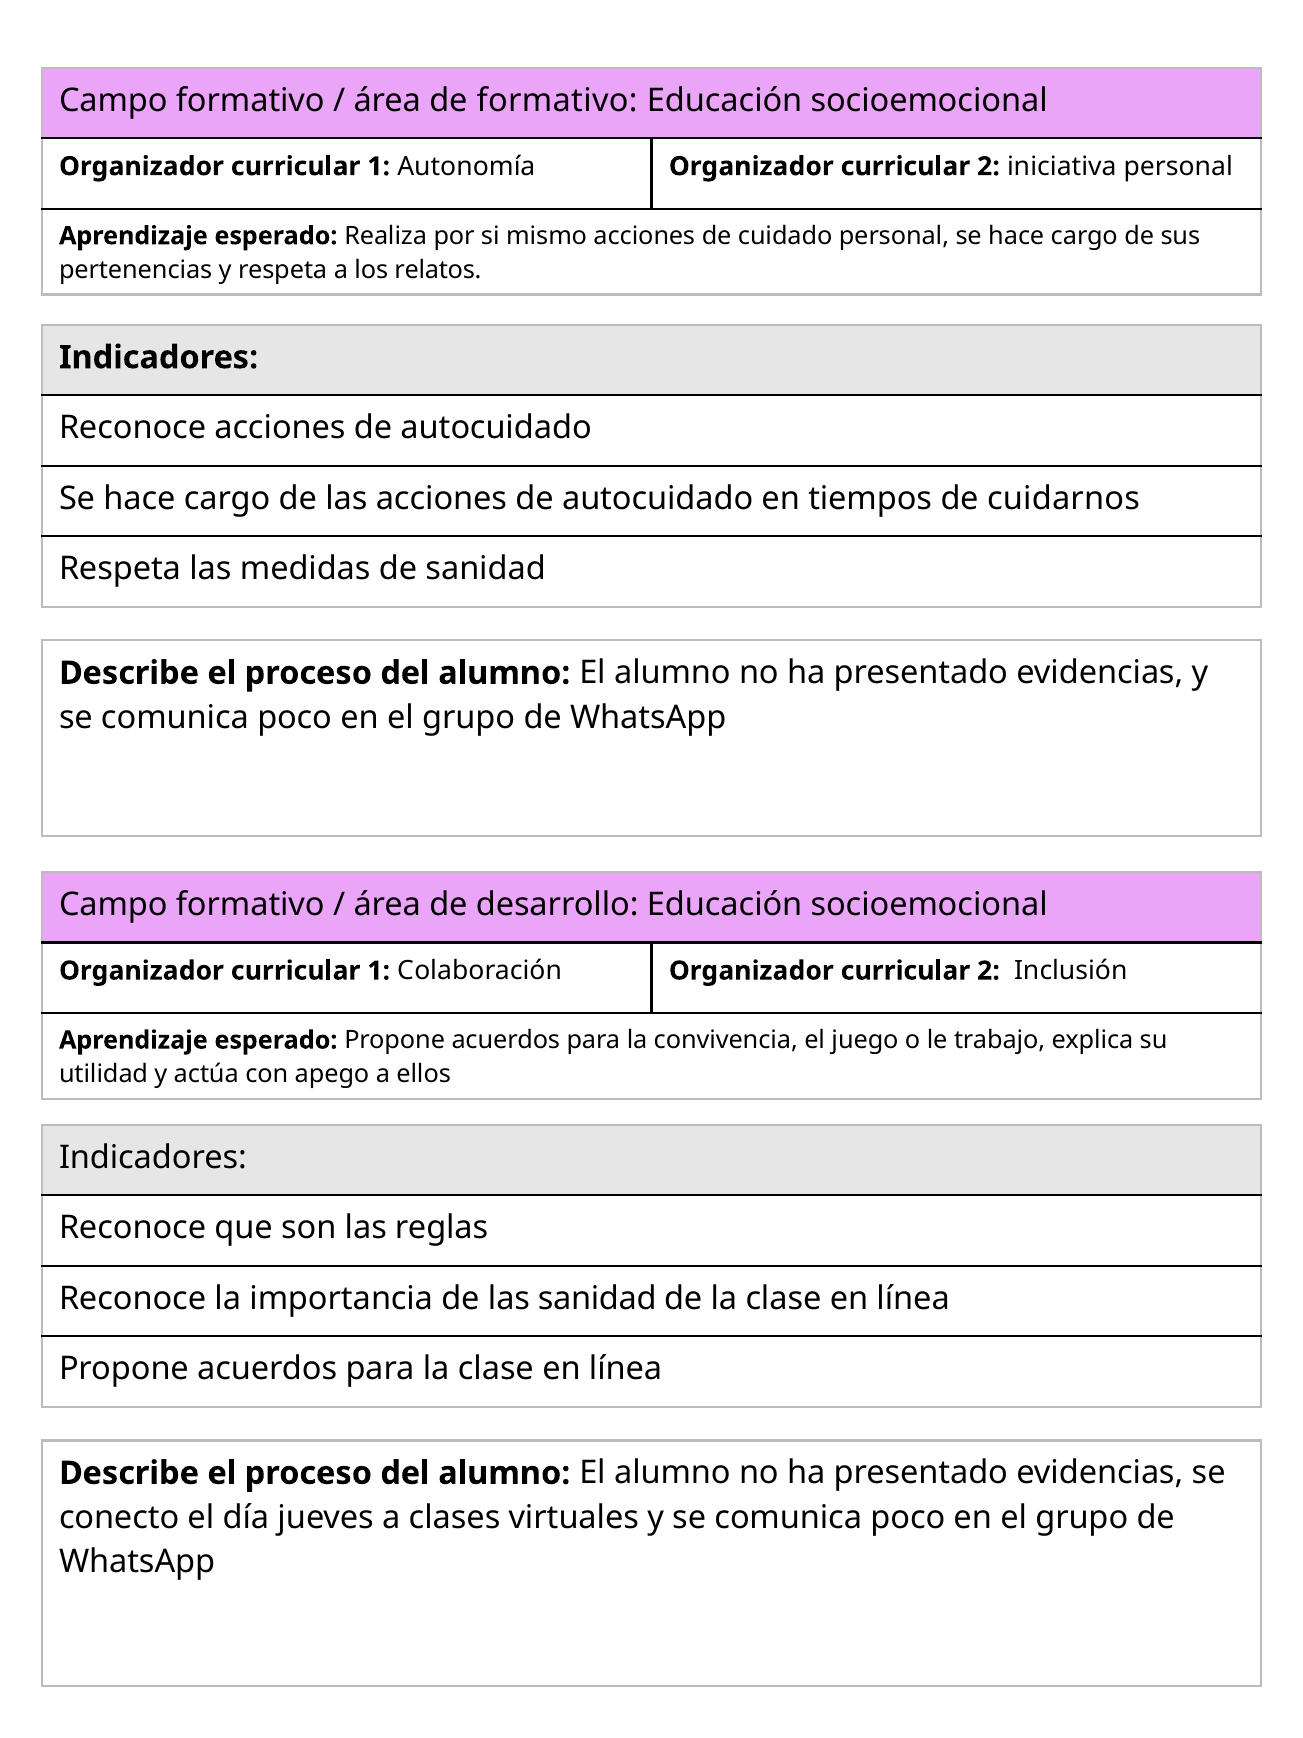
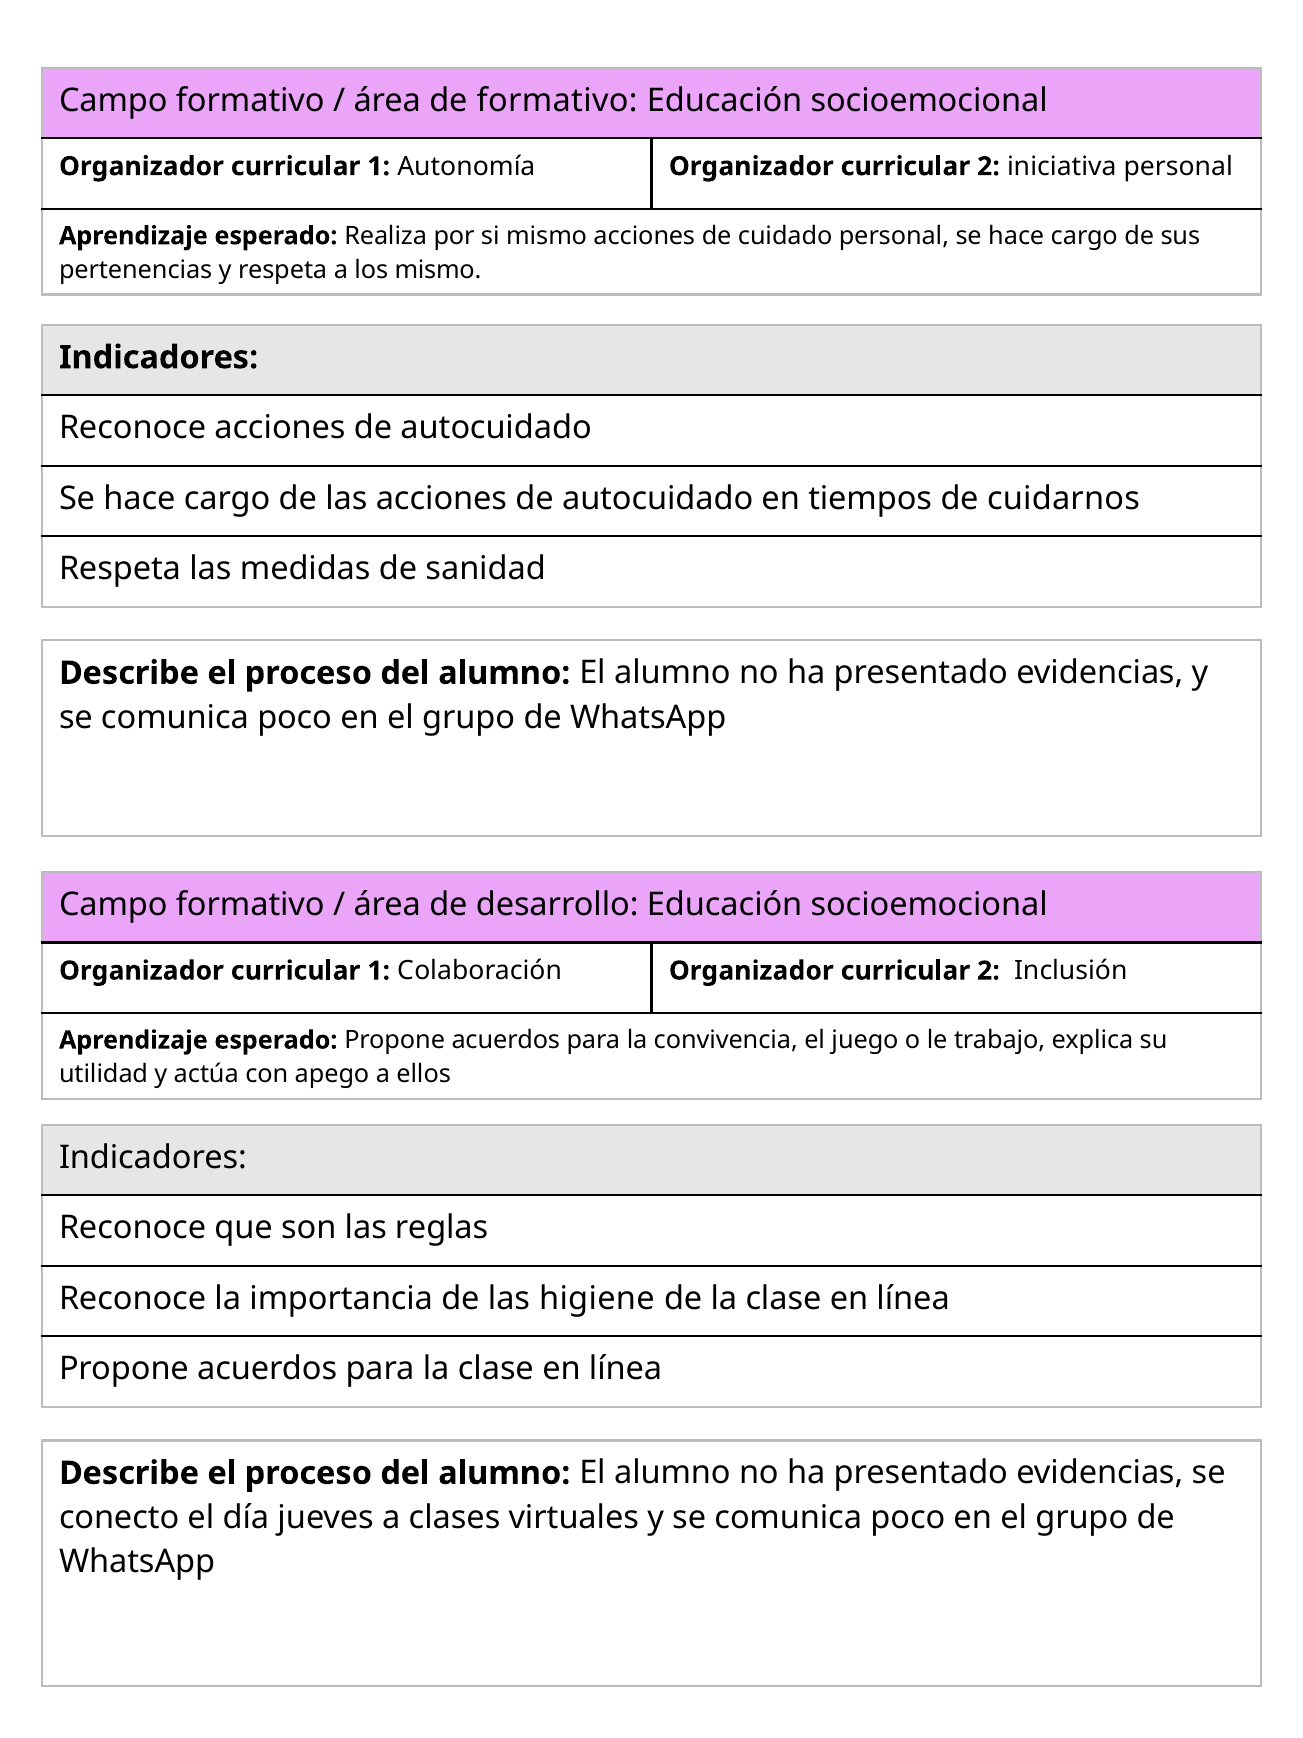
los relatos: relatos -> mismo
las sanidad: sanidad -> higiene
